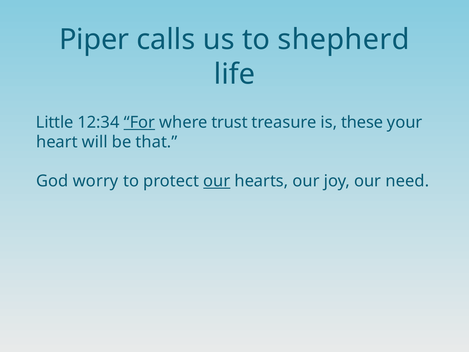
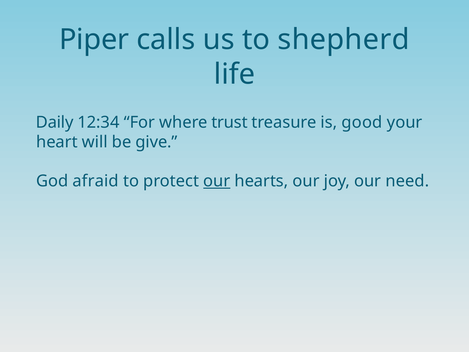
Little: Little -> Daily
For underline: present -> none
these: these -> good
that: that -> give
worry: worry -> afraid
